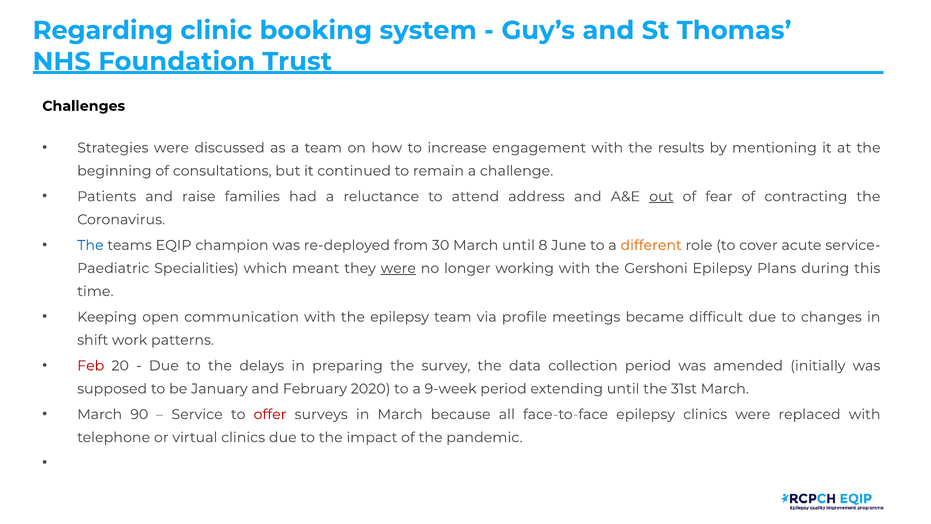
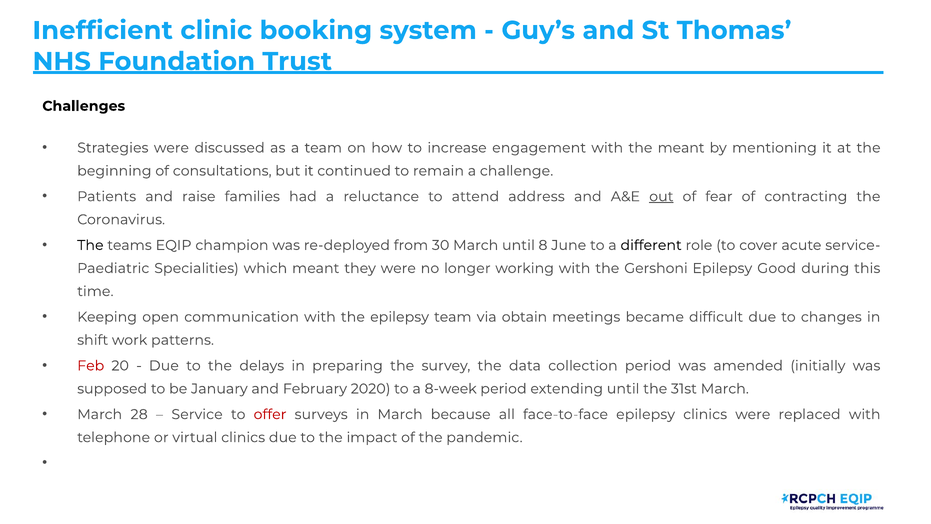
Regarding: Regarding -> Inefficient
the results: results -> meant
The at (90, 245) colour: blue -> black
different colour: orange -> black
were at (398, 268) underline: present -> none
Plans: Plans -> Good
profile: profile -> obtain
9-week: 9-week -> 8-week
90: 90 -> 28
